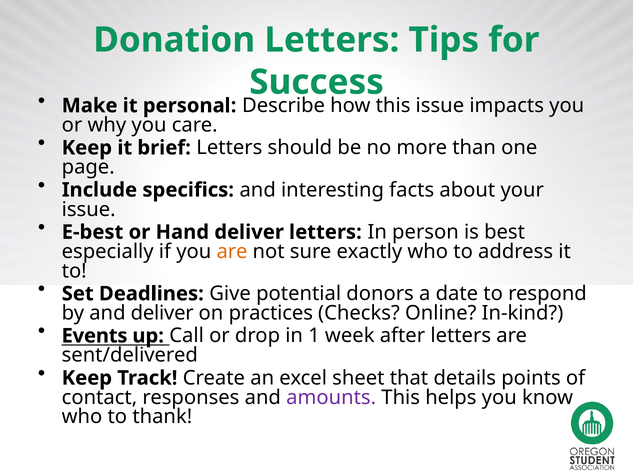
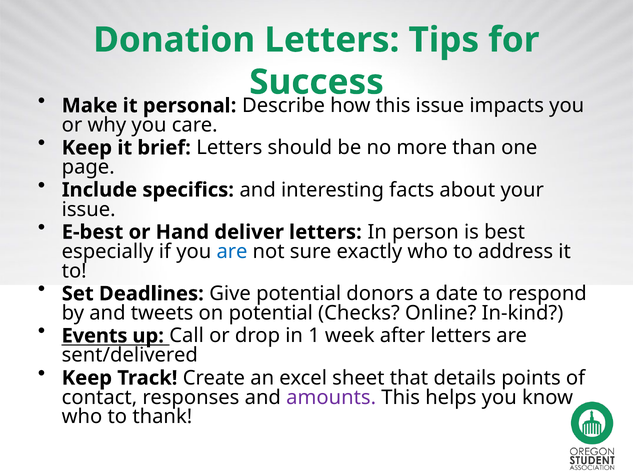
are at (232, 251) colour: orange -> blue
and deliver: deliver -> tweets
on practices: practices -> potential
